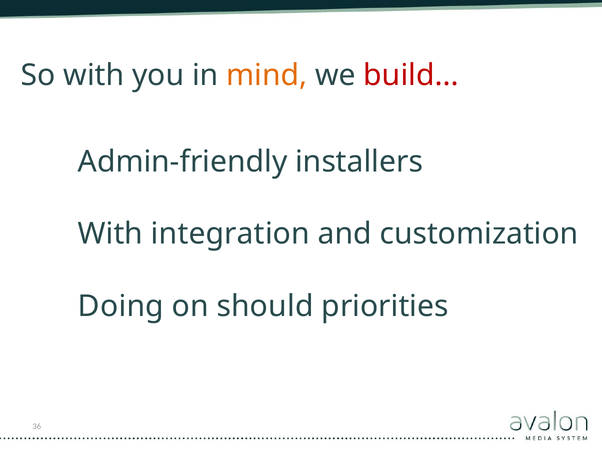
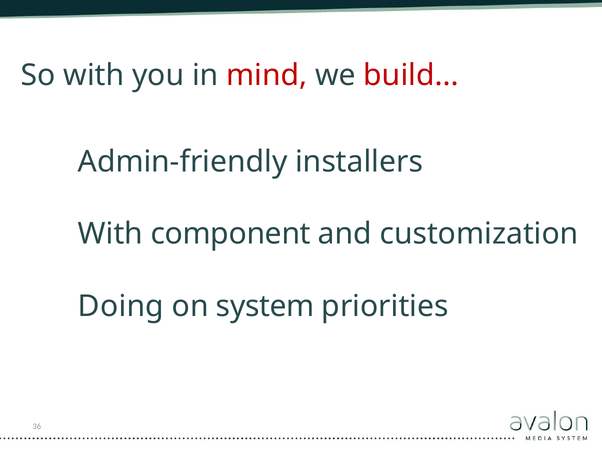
mind colour: orange -> red
integration: integration -> component
should: should -> system
